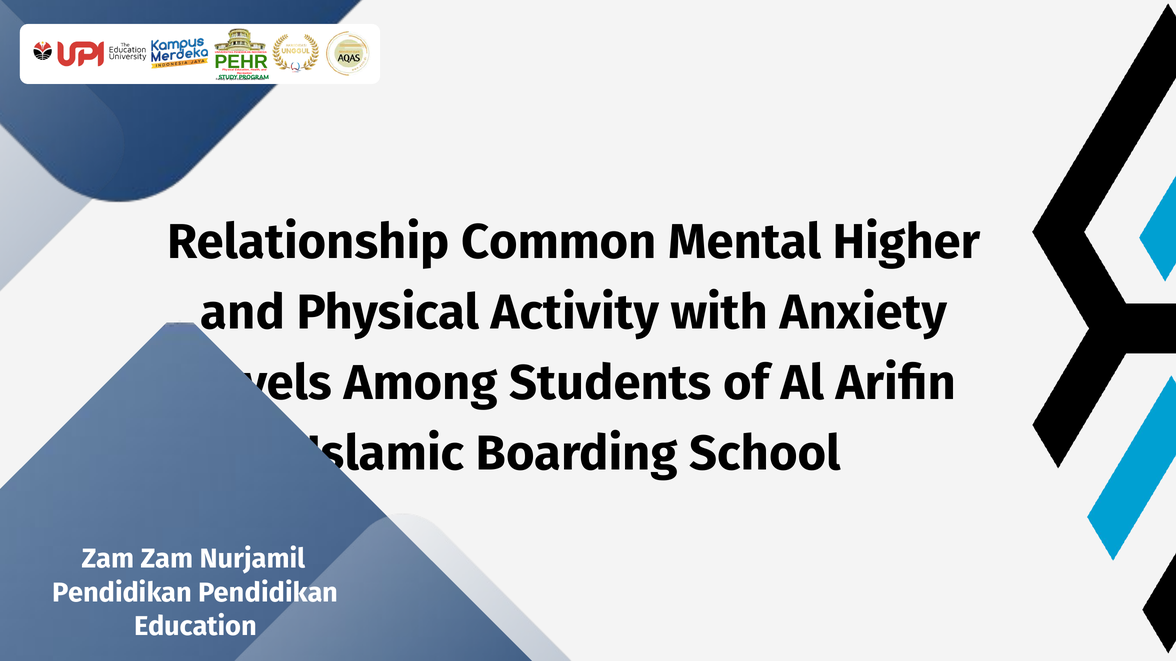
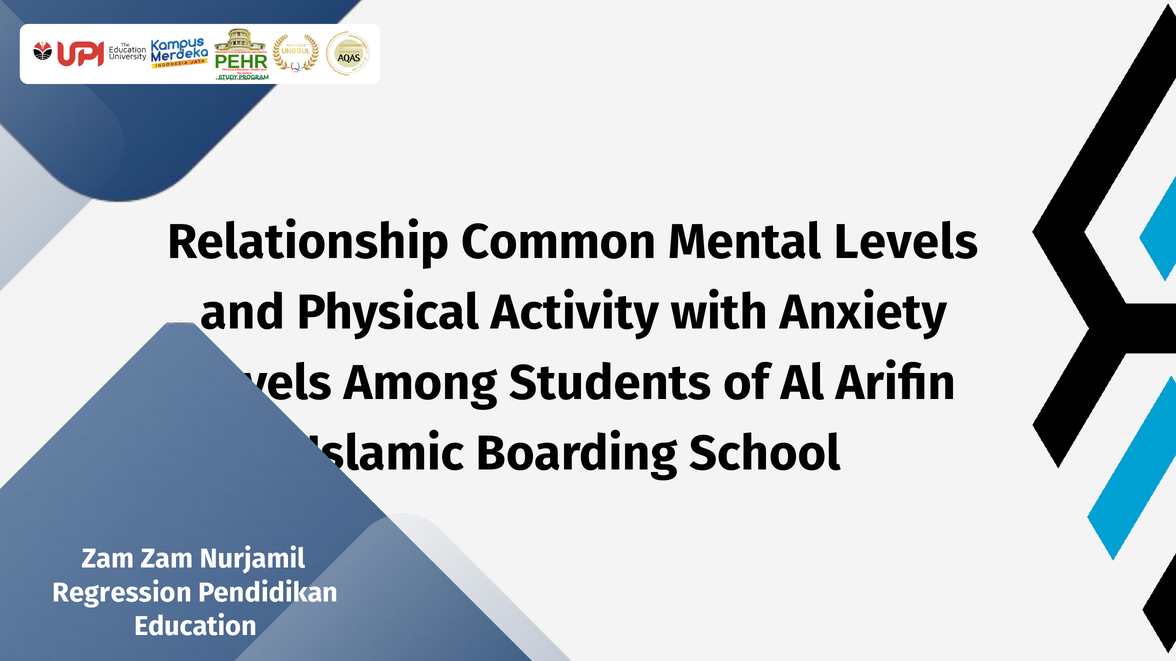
Mental Higher: Higher -> Levels
Pendidikan at (122, 593): Pendidikan -> Regression
